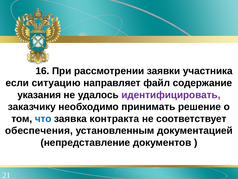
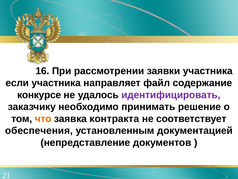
если ситуацию: ситуацию -> участника
указания: указания -> конкурсе
что colour: blue -> orange
